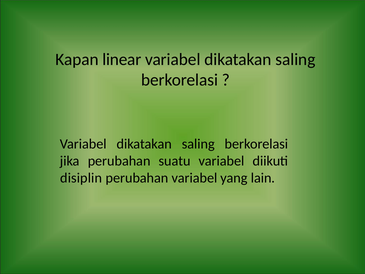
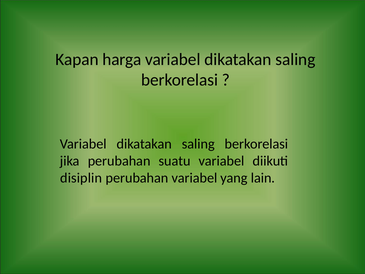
linear: linear -> harga
